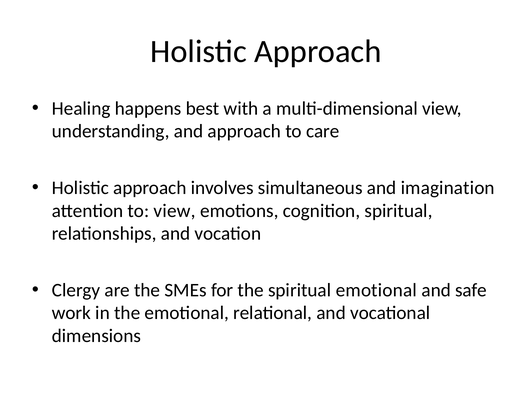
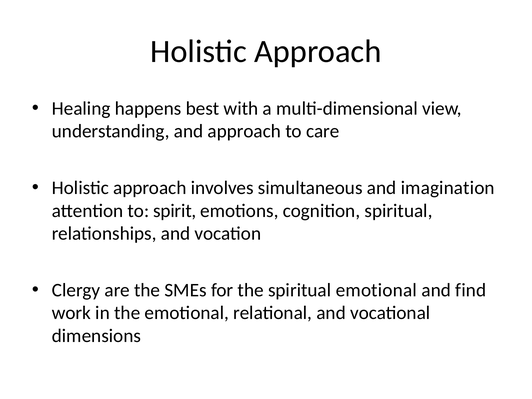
to view: view -> spirit
safe: safe -> find
